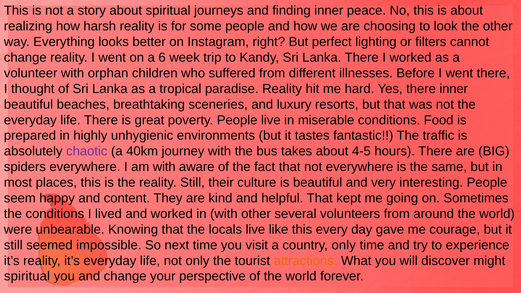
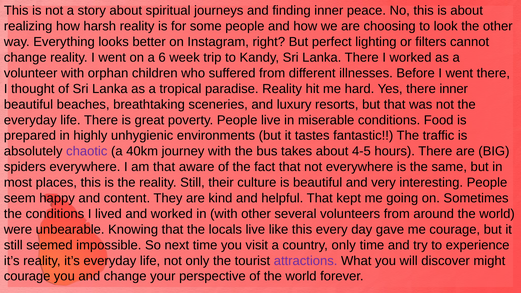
am with: with -> that
attractions colour: orange -> purple
spiritual at (27, 276): spiritual -> courage
